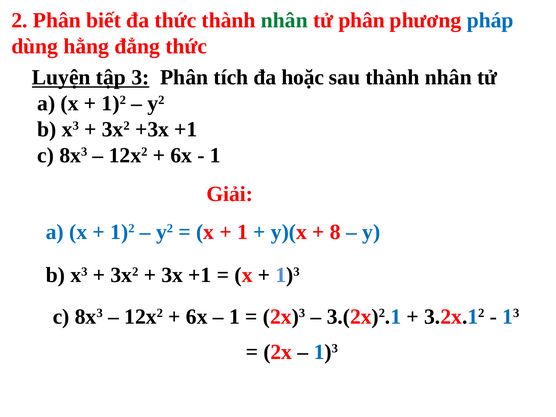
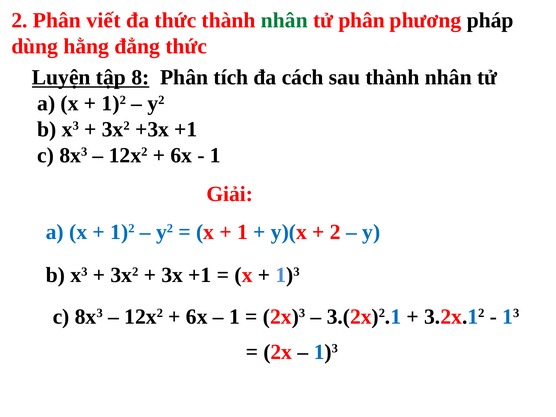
biết: biết -> viết
pháp colour: blue -> black
3: 3 -> 8
hoặc: hoặc -> cách
8 at (335, 232): 8 -> 2
